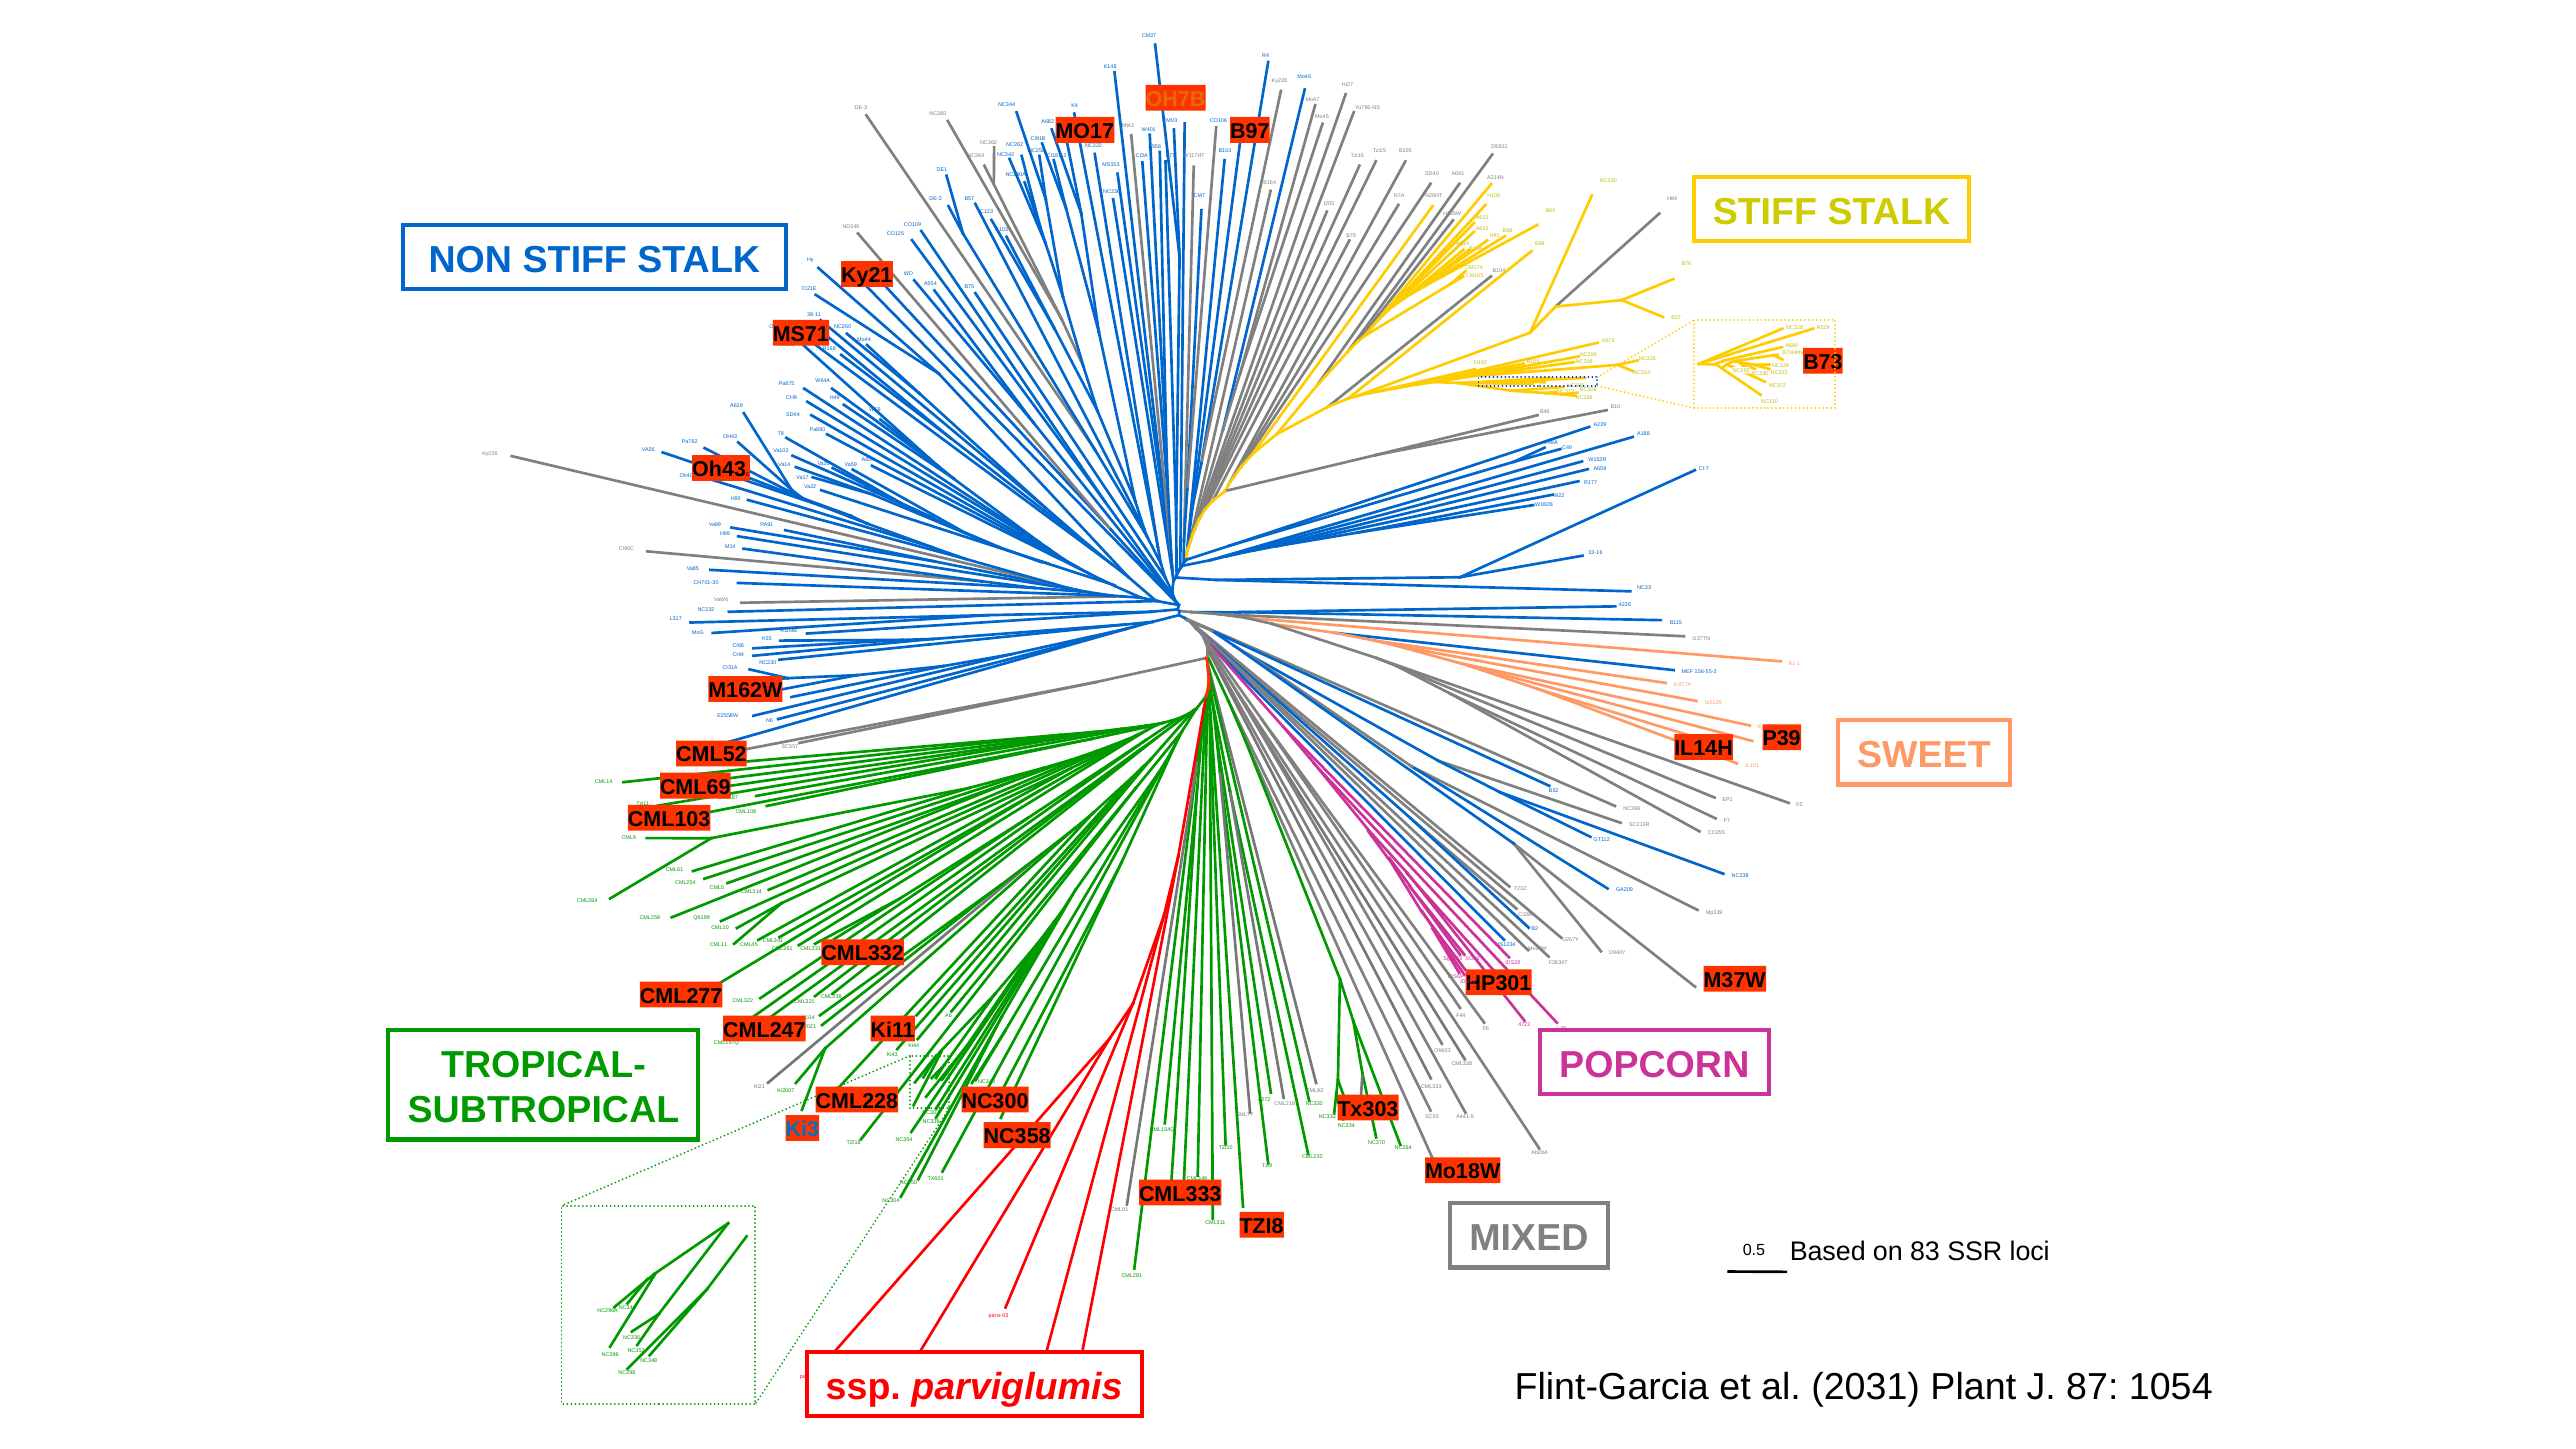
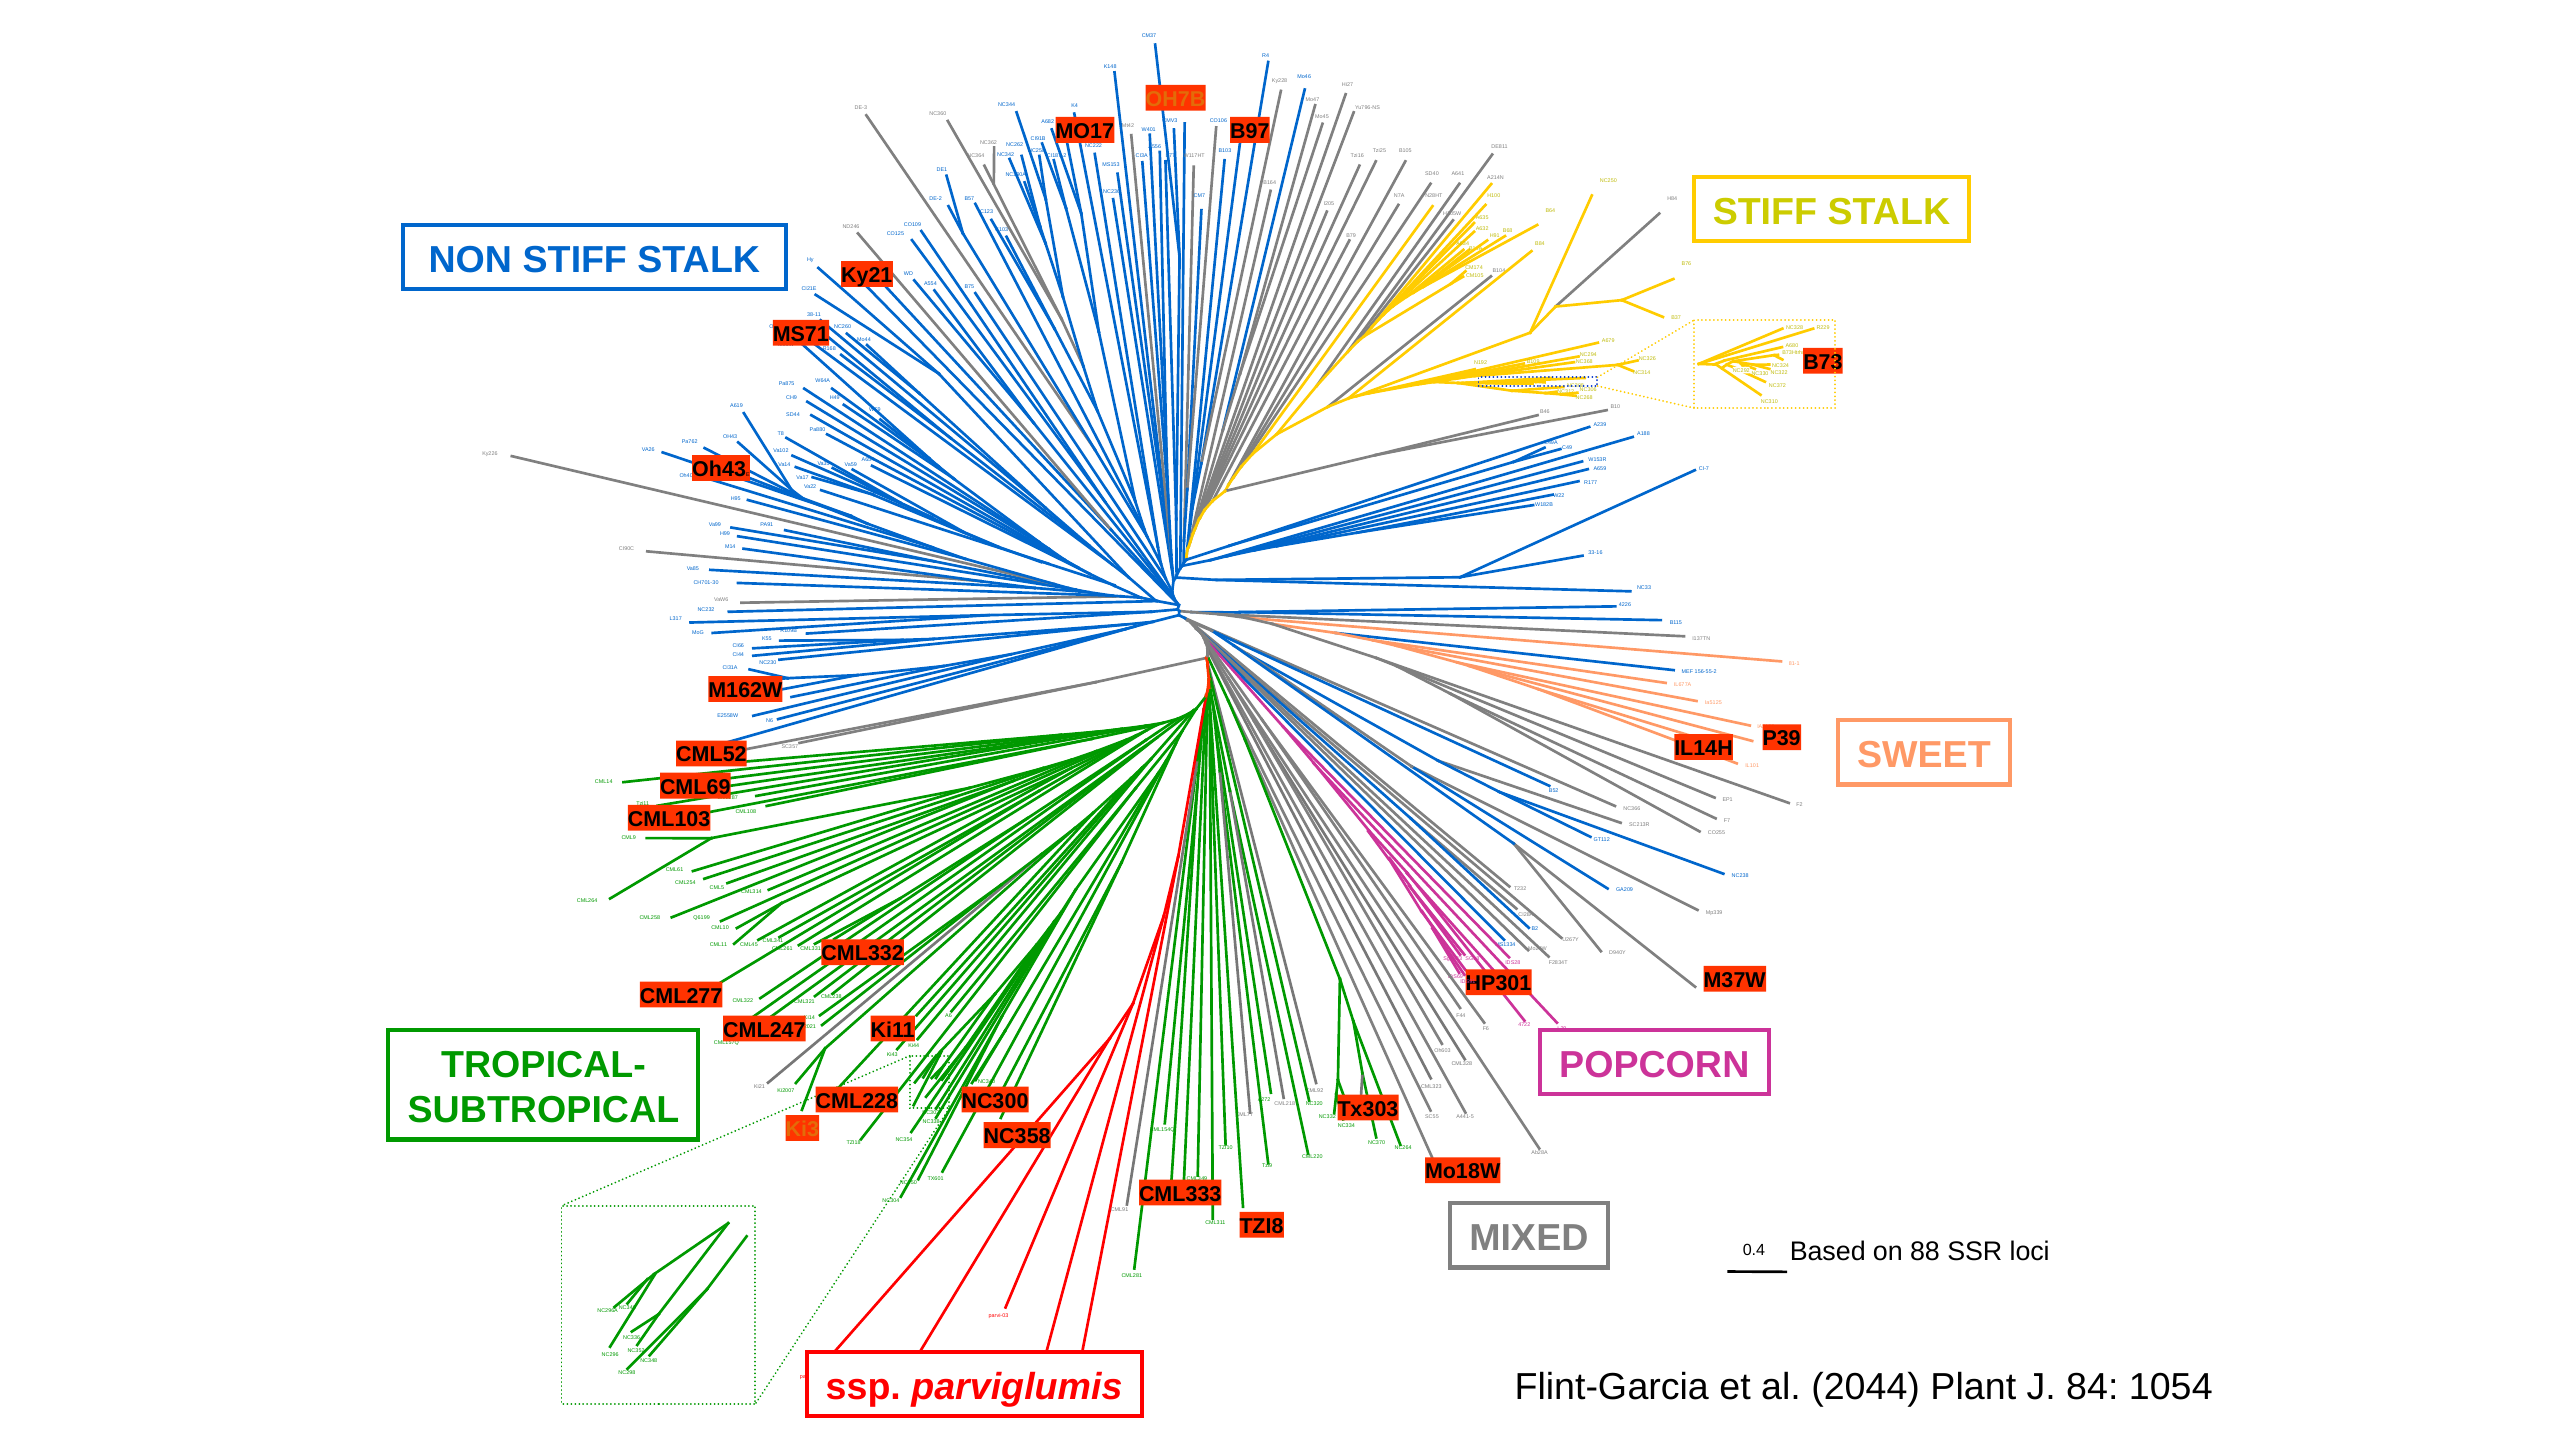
Ki3 colour: blue -> orange
83: 83 -> 88
0.5: 0.5 -> 0.4
2031: 2031 -> 2044
87: 87 -> 84
